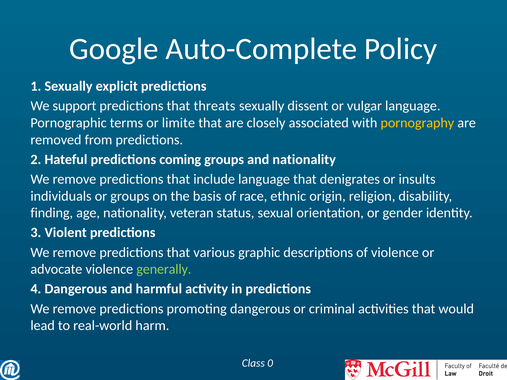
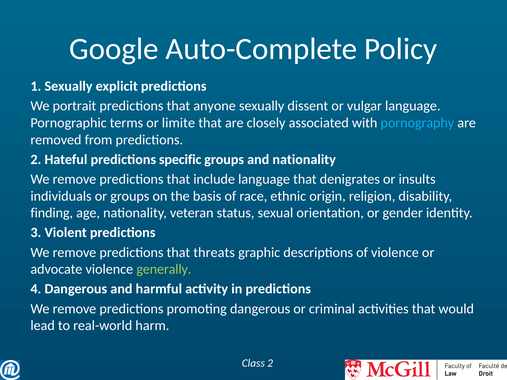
support: support -> portrait
threats: threats -> anyone
pornography colour: yellow -> light blue
coming: coming -> specific
various: various -> threats
Class 0: 0 -> 2
